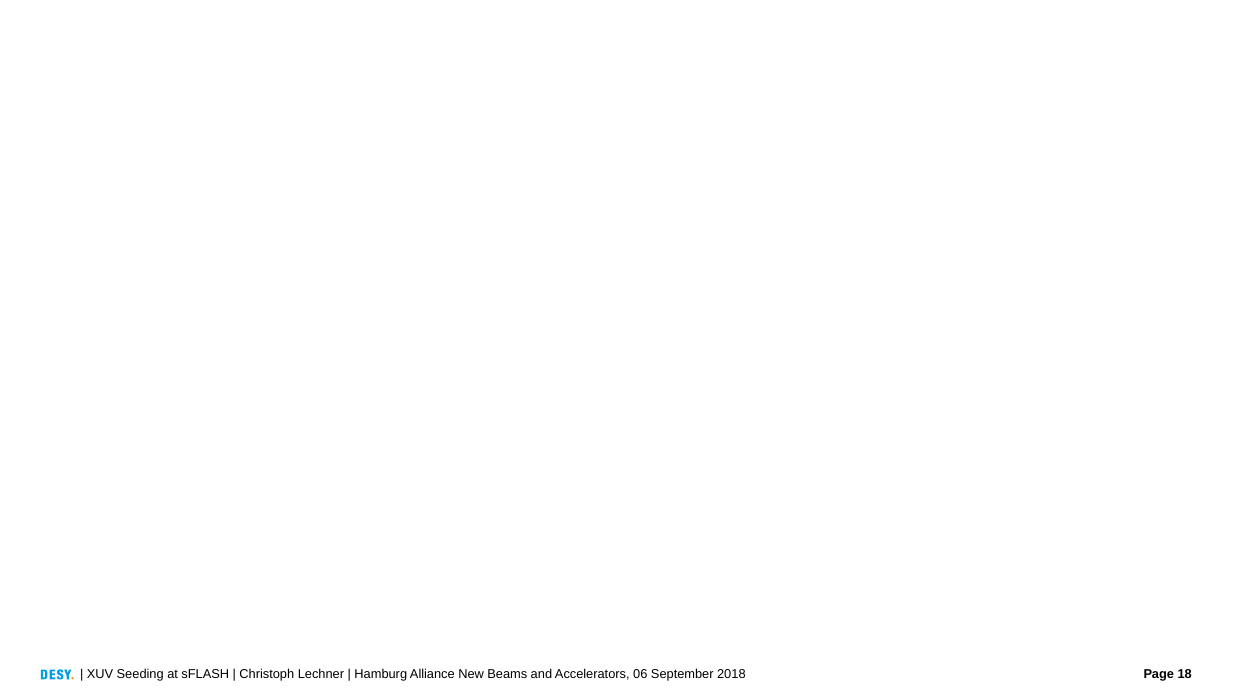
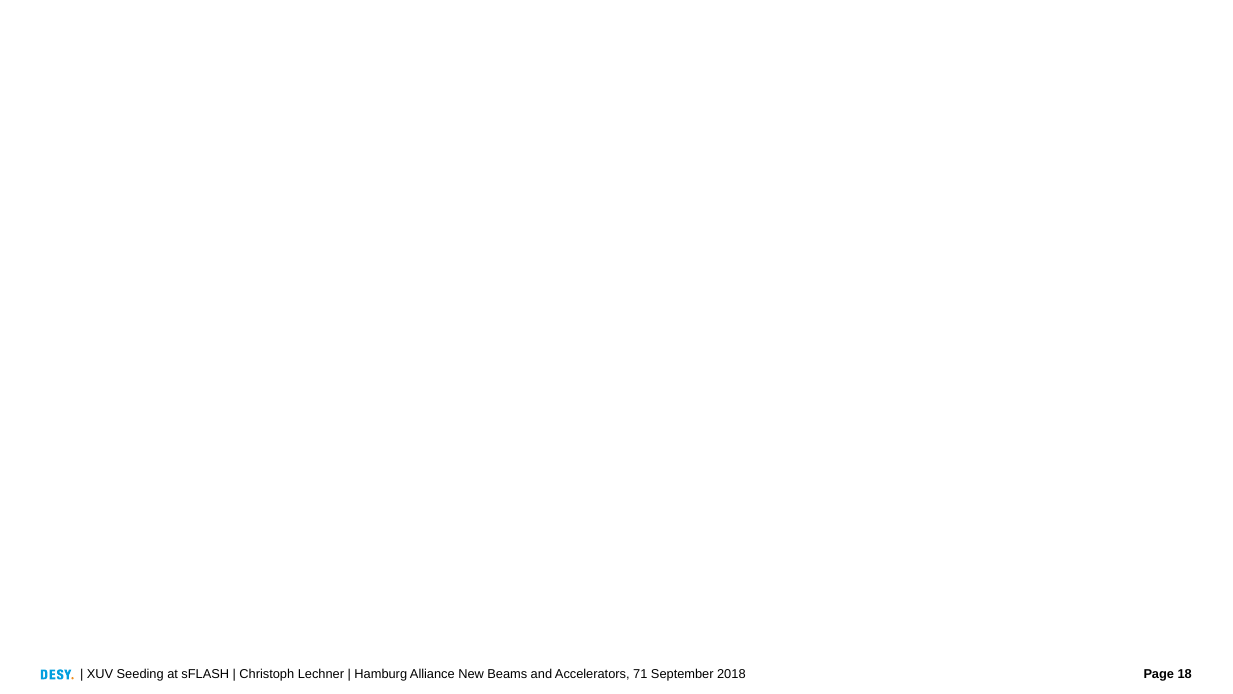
06: 06 -> 71
